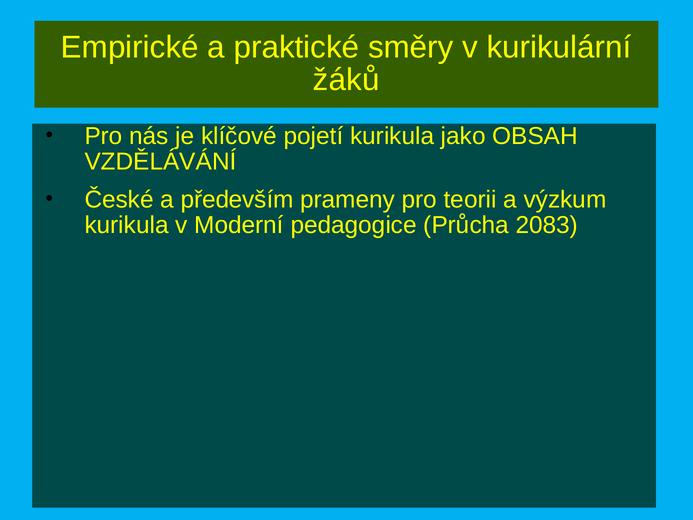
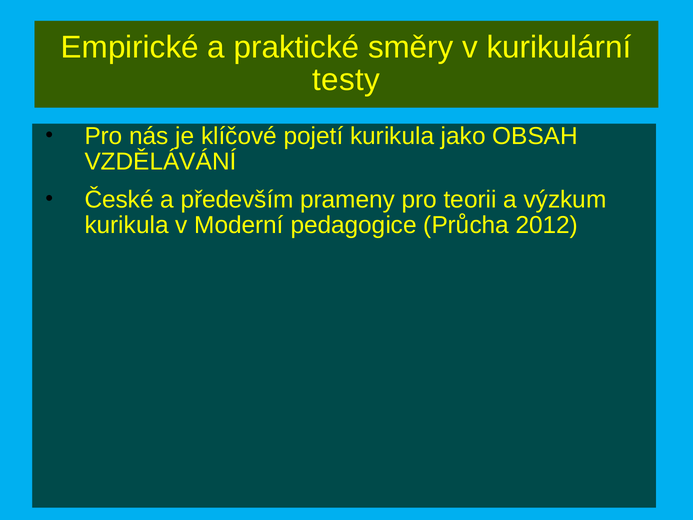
žáků: žáků -> testy
2083: 2083 -> 2012
